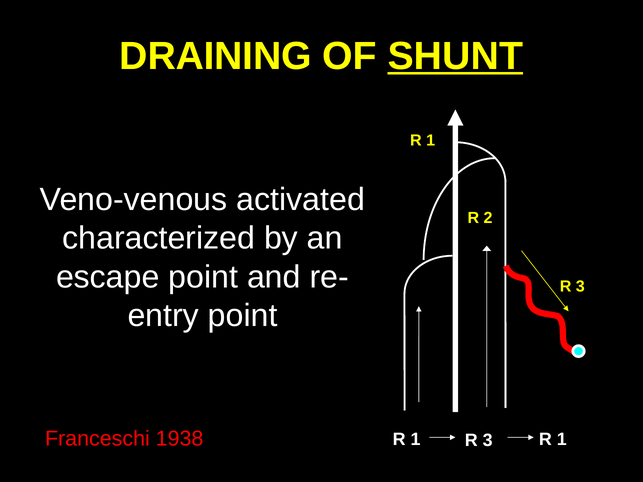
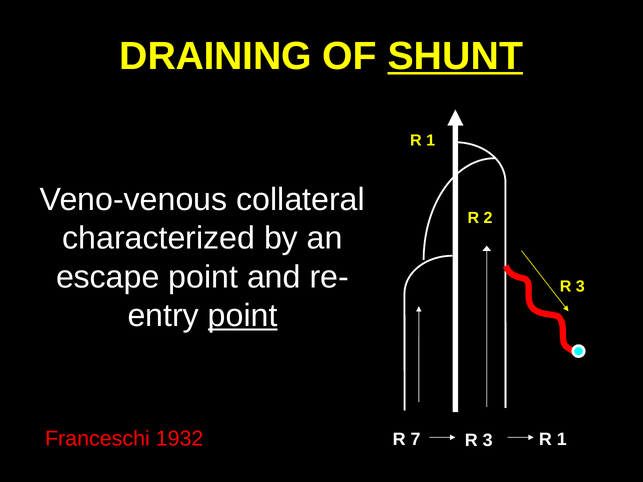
activated: activated -> collateral
point at (243, 316) underline: none -> present
1938: 1938 -> 1932
1 at (416, 439): 1 -> 7
